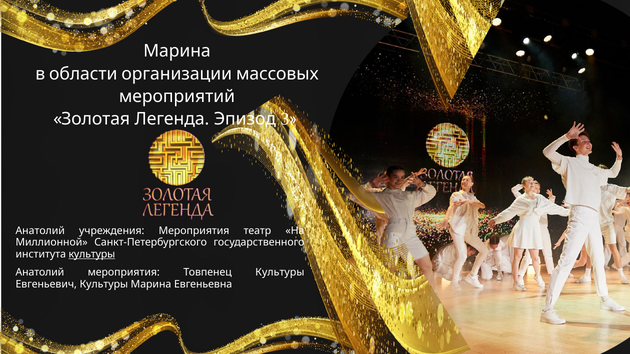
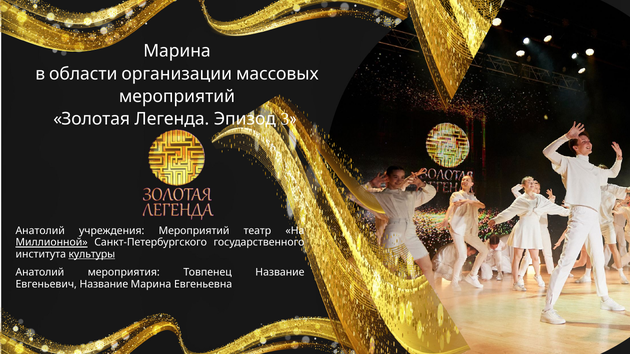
учреждения Мероприятия: Мероприятия -> Мероприятий
Миллионной underline: none -> present
Товпенец Культуры: Культуры -> Название
Евгеньевич Культуры: Культуры -> Название
